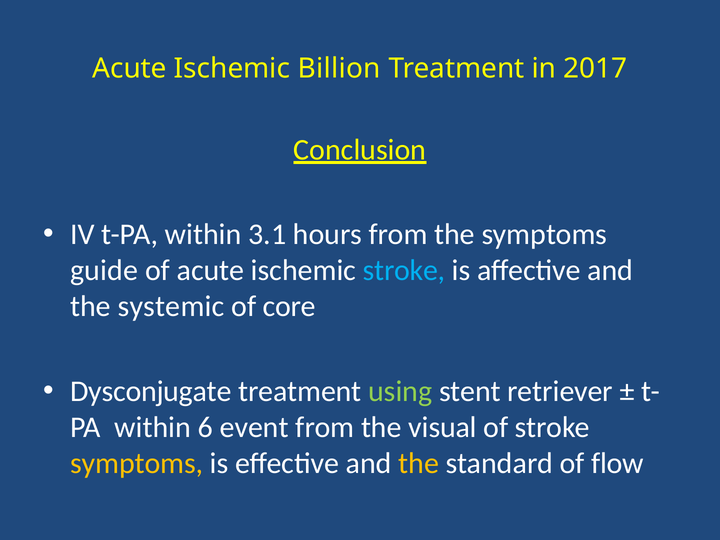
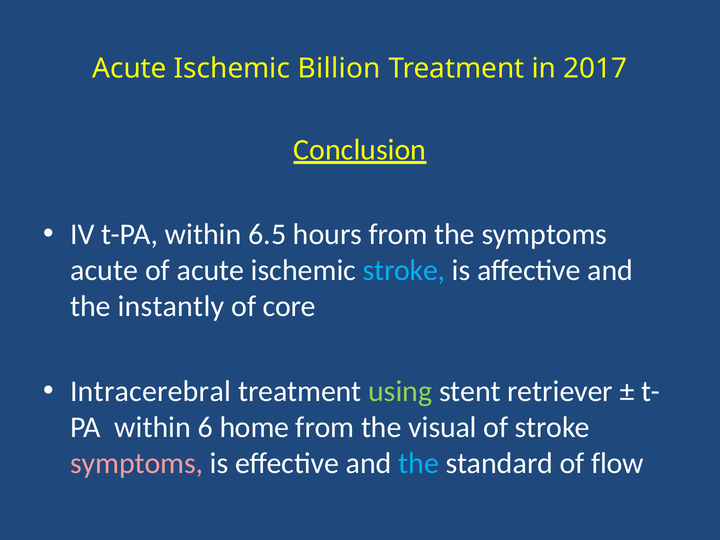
3.1: 3.1 -> 6.5
guide at (104, 271): guide -> acute
systemic: systemic -> instantly
Dysconjugate: Dysconjugate -> Intracerebral
event: event -> home
symptoms at (137, 463) colour: yellow -> pink
the at (419, 463) colour: yellow -> light blue
